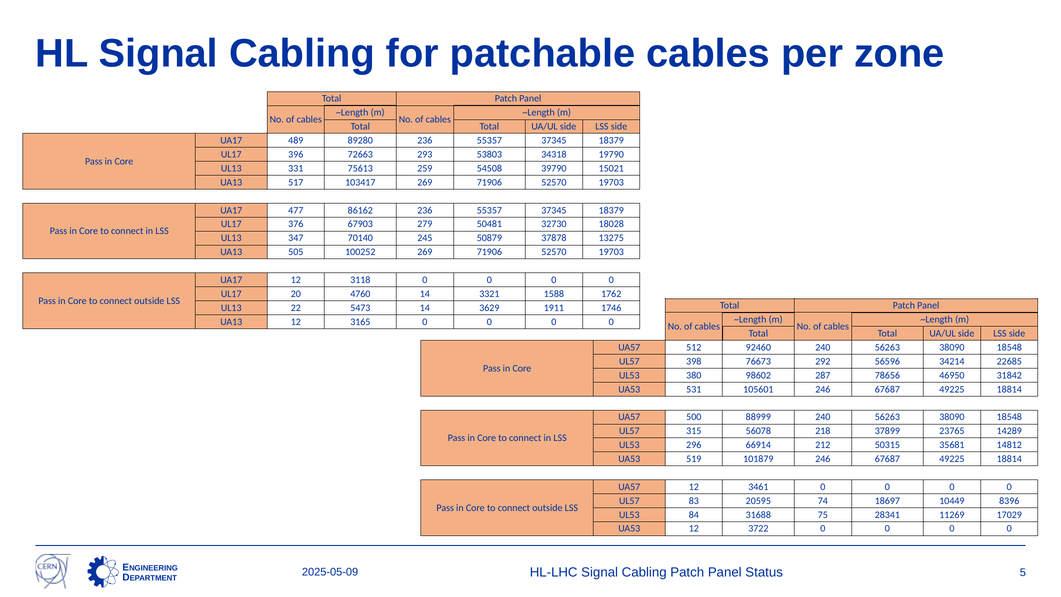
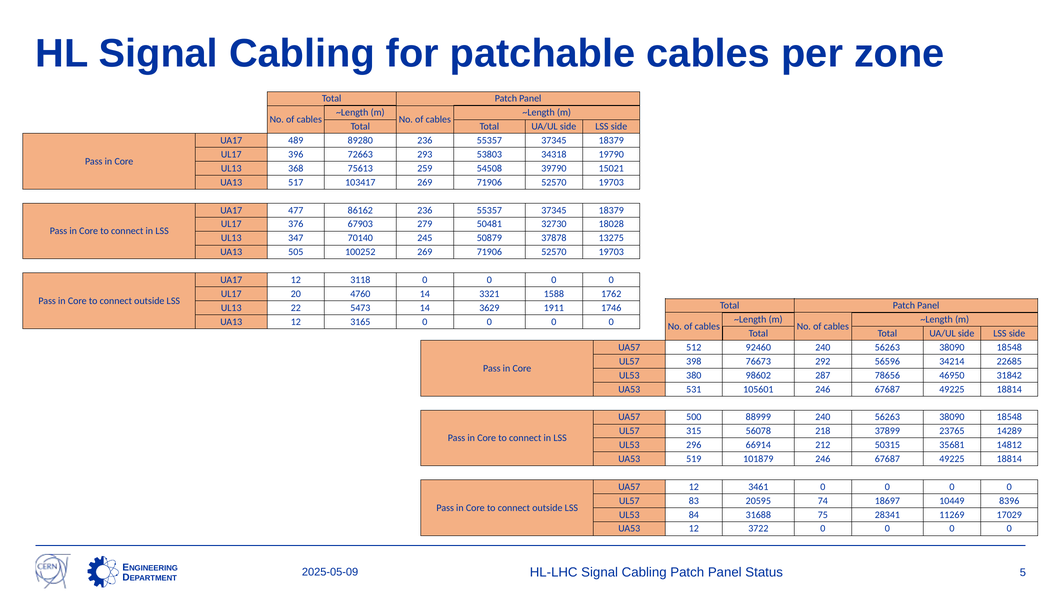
331: 331 -> 368
